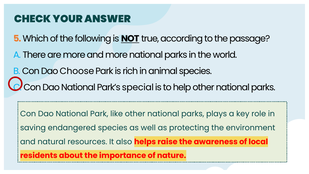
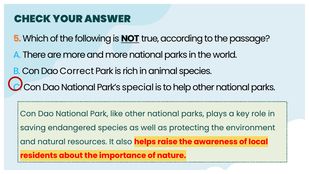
Choose: Choose -> Correct
